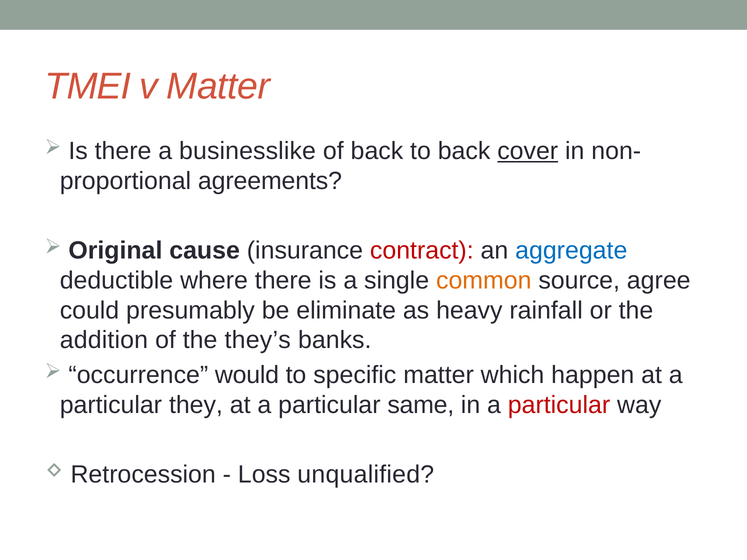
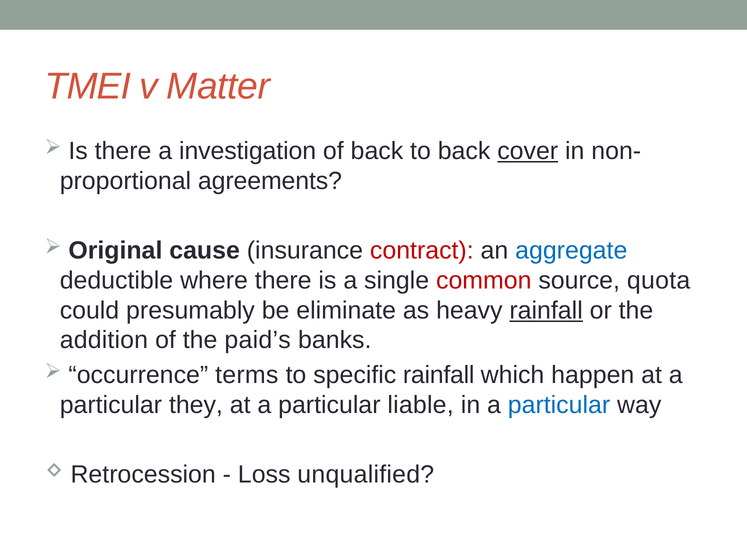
businesslike: businesslike -> investigation
common colour: orange -> red
agree: agree -> quota
rainfall at (546, 310) underline: none -> present
they’s: they’s -> paid’s
would: would -> terms
specific matter: matter -> rainfall
same: same -> liable
particular at (559, 405) colour: red -> blue
